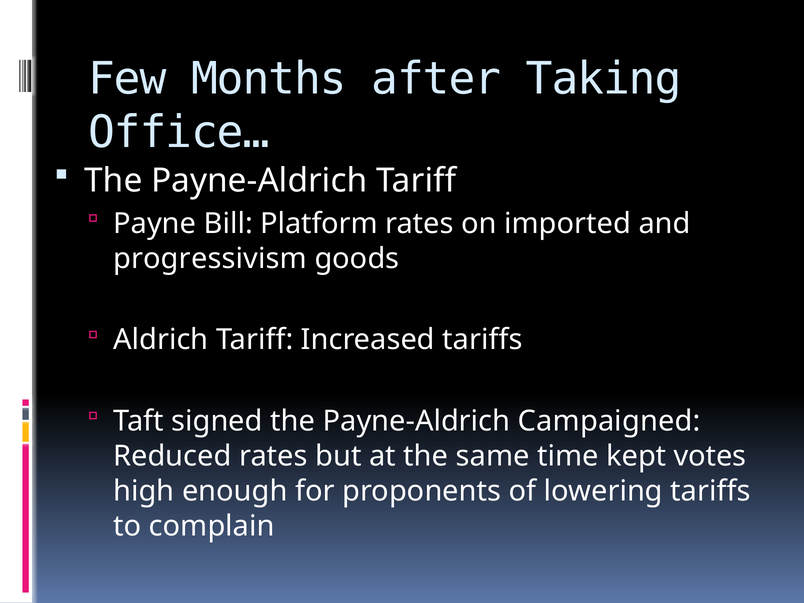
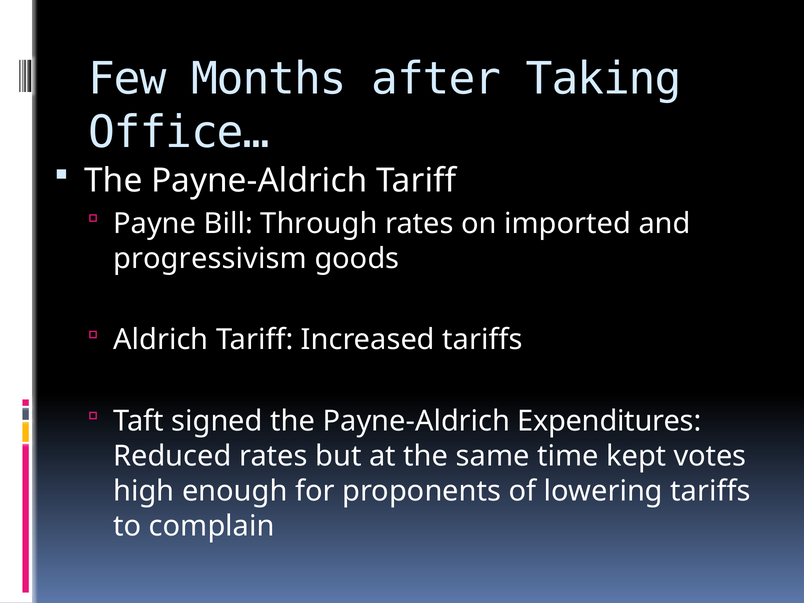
Platform: Platform -> Through
Campaigned: Campaigned -> Expenditures
